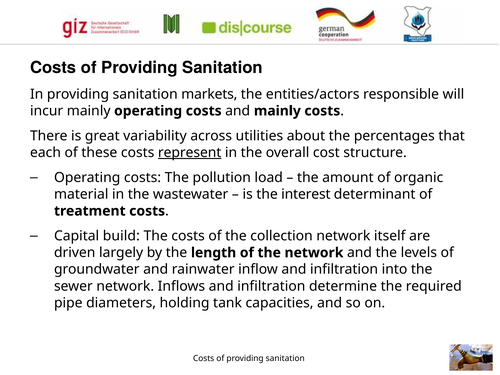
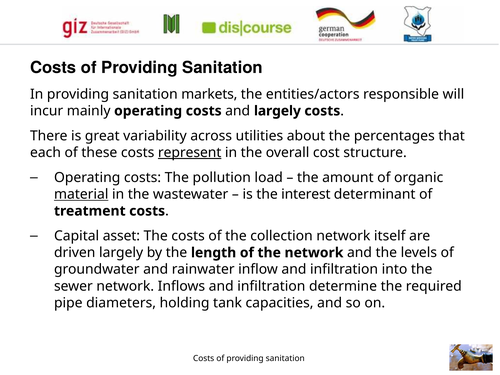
and mainly: mainly -> largely
material underline: none -> present
build: build -> asset
